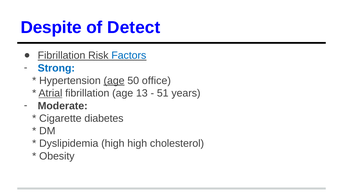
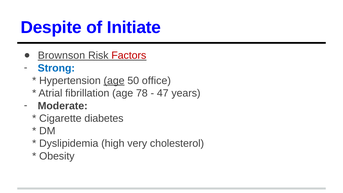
Detect: Detect -> Initiate
Fibrillation at (62, 55): Fibrillation -> Brownson
Factors colour: blue -> red
Atrial underline: present -> none
13: 13 -> 78
51: 51 -> 47
high high: high -> very
